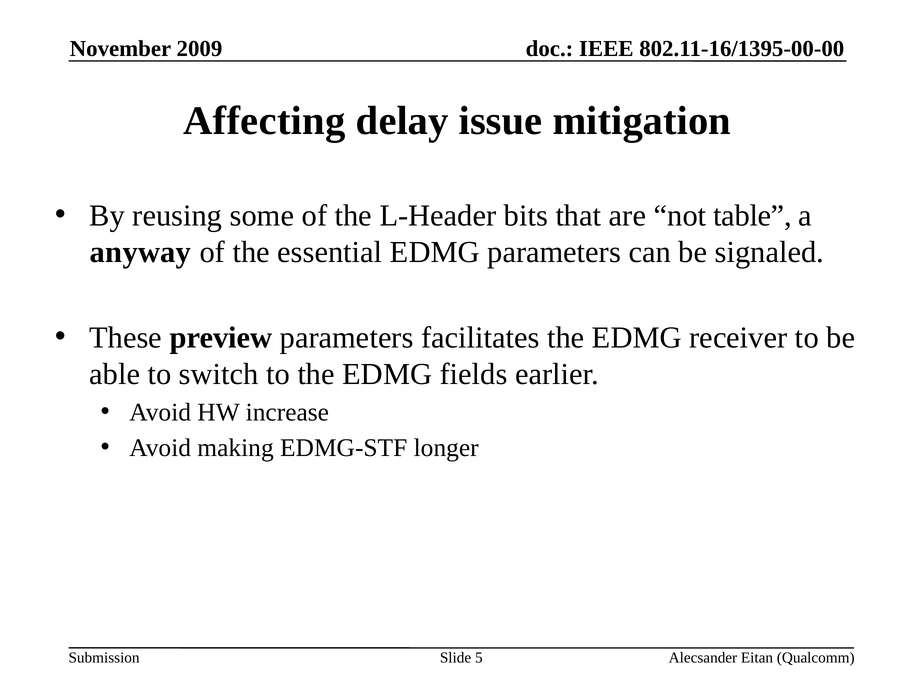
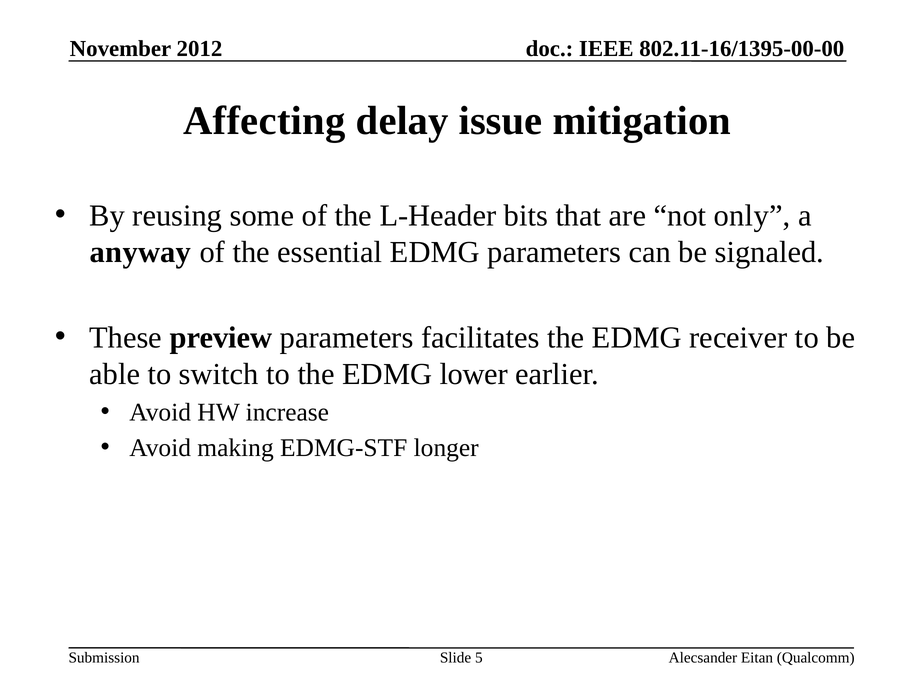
2009: 2009 -> 2012
table: table -> only
fields: fields -> lower
